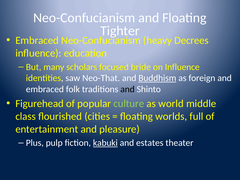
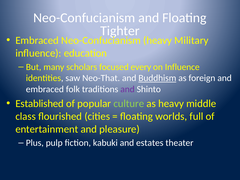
Decrees: Decrees -> Military
bride: bride -> every
and at (127, 89) colour: black -> purple
Figurehead: Figurehead -> Established
as world: world -> heavy
kabuki underline: present -> none
